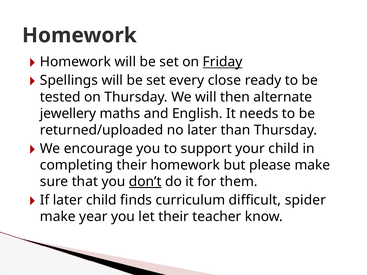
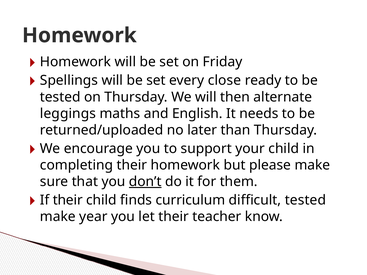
Friday underline: present -> none
jewellery: jewellery -> leggings
If later: later -> their
difficult spider: spider -> tested
